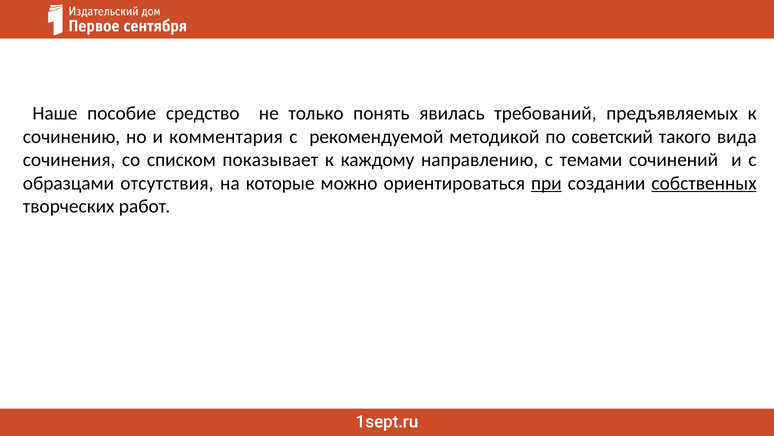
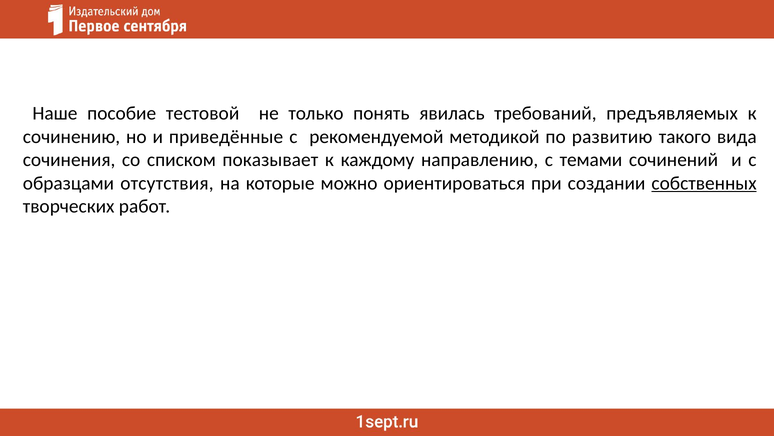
средство: средство -> тестовой
комментария: комментария -> приведённые
советский: советский -> развитию
при underline: present -> none
